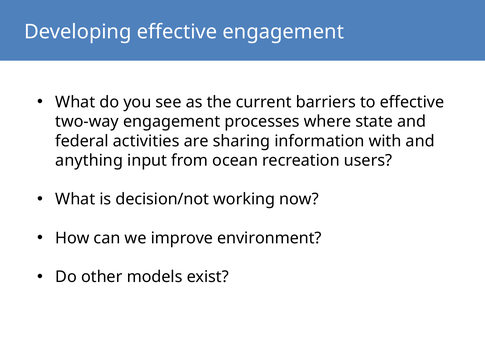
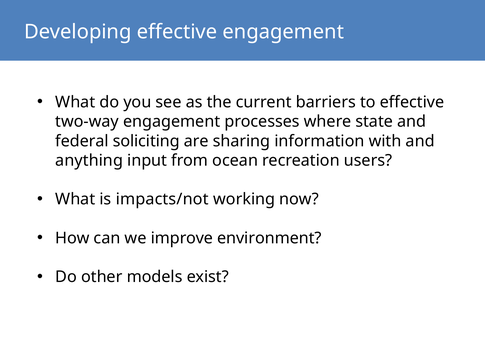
activities: activities -> soliciting
decision/not: decision/not -> impacts/not
